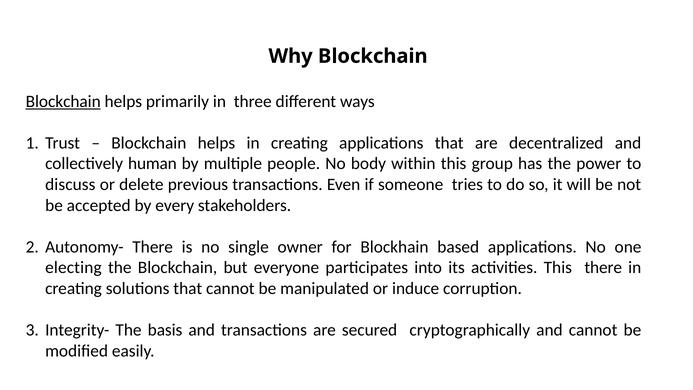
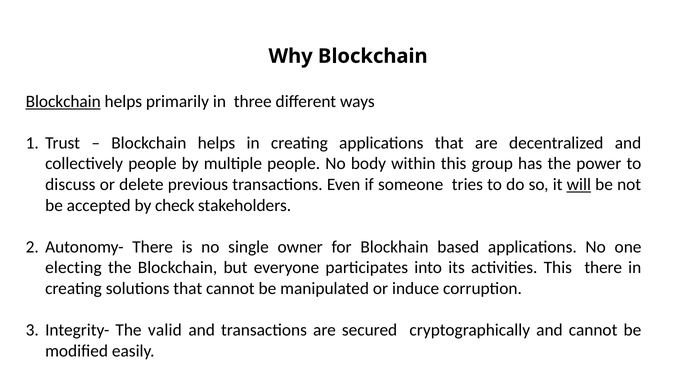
collectively human: human -> people
will underline: none -> present
every: every -> check
basis: basis -> valid
